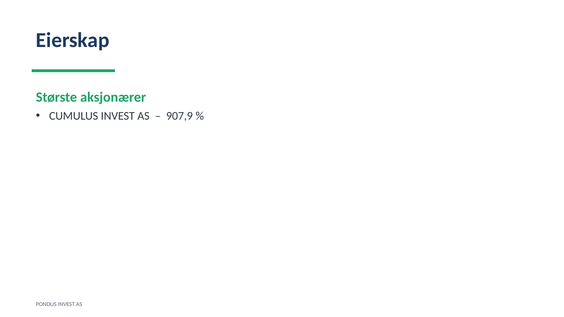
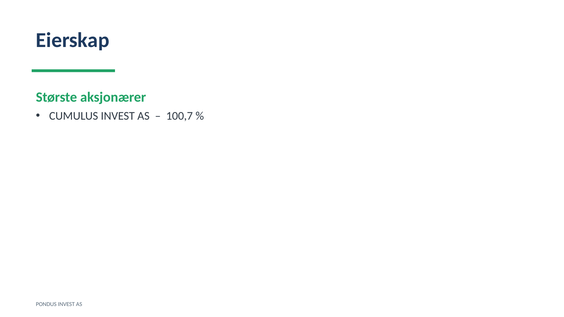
907,9: 907,9 -> 100,7
